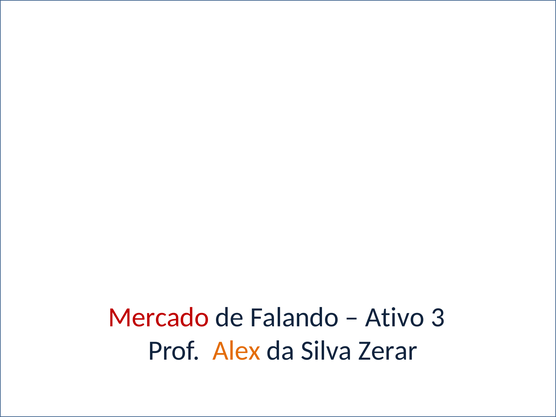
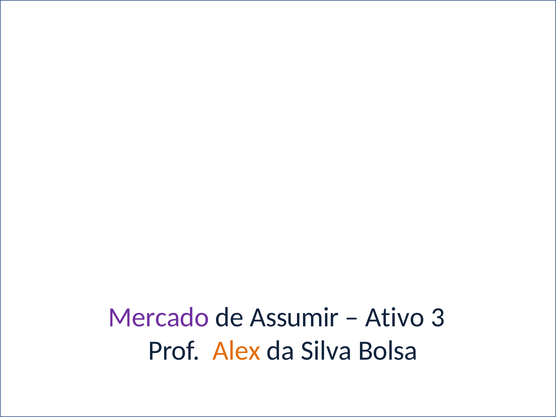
Mercado colour: red -> purple
Falando: Falando -> Assumir
Zerar: Zerar -> Bolsa
